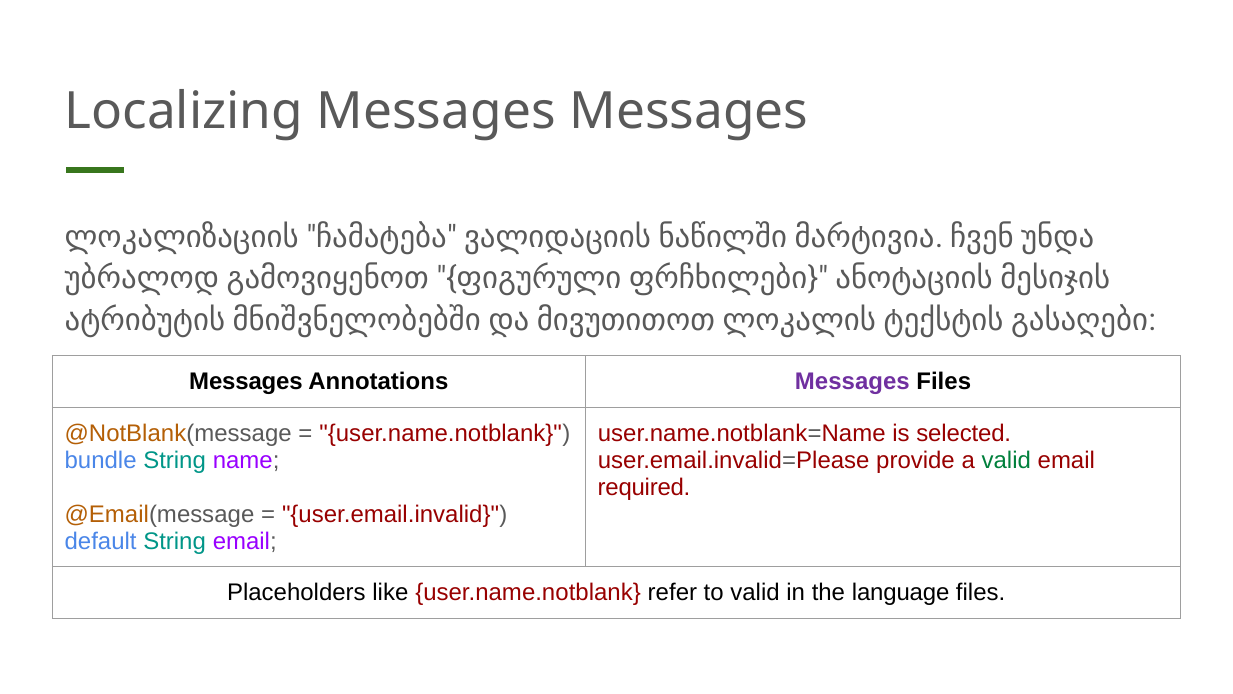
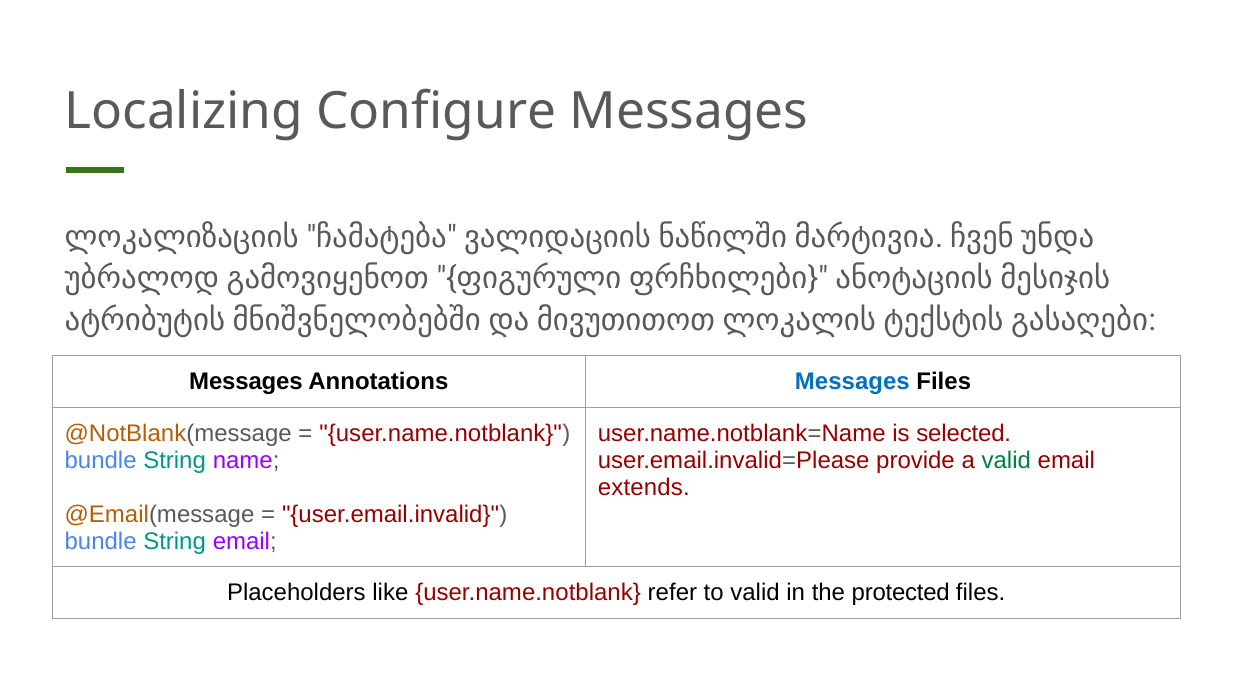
Localizing Messages: Messages -> Configure
Messages at (852, 382) colour: purple -> blue
required: required -> extends
default at (101, 541): default -> bundle
language: language -> protected
